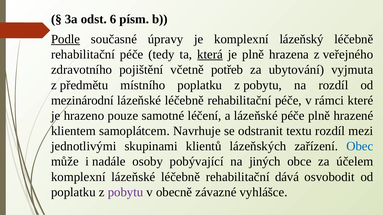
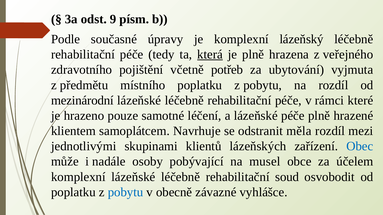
6: 6 -> 9
Podle underline: present -> none
textu: textu -> měla
jiných: jiných -> musel
dává: dává -> soud
pobytu at (126, 193) colour: purple -> blue
